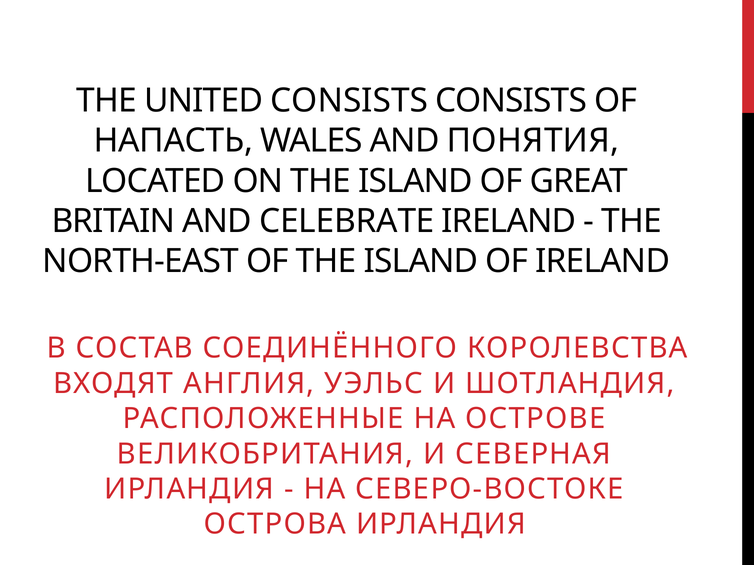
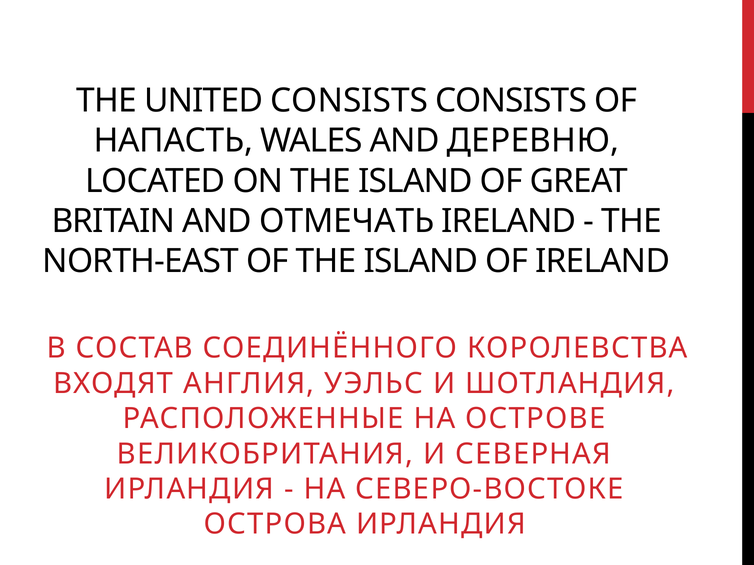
ПОНЯТИЯ: ПОНЯТИЯ -> ДЕРЕВНЮ
CELEBRATE: CELEBRATE -> ОТМЕЧАТЬ
